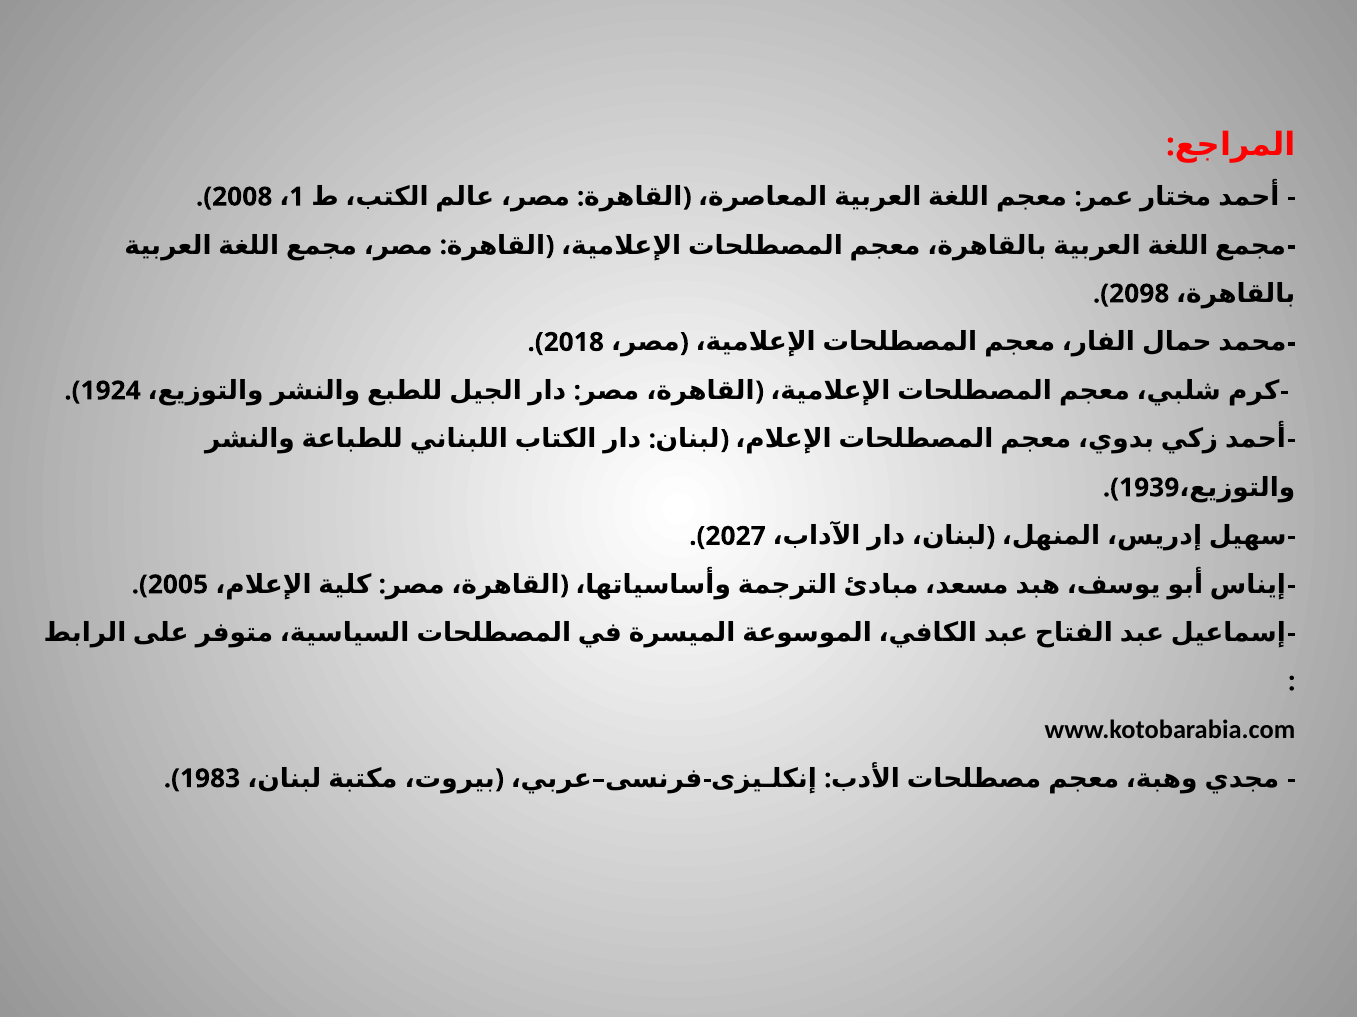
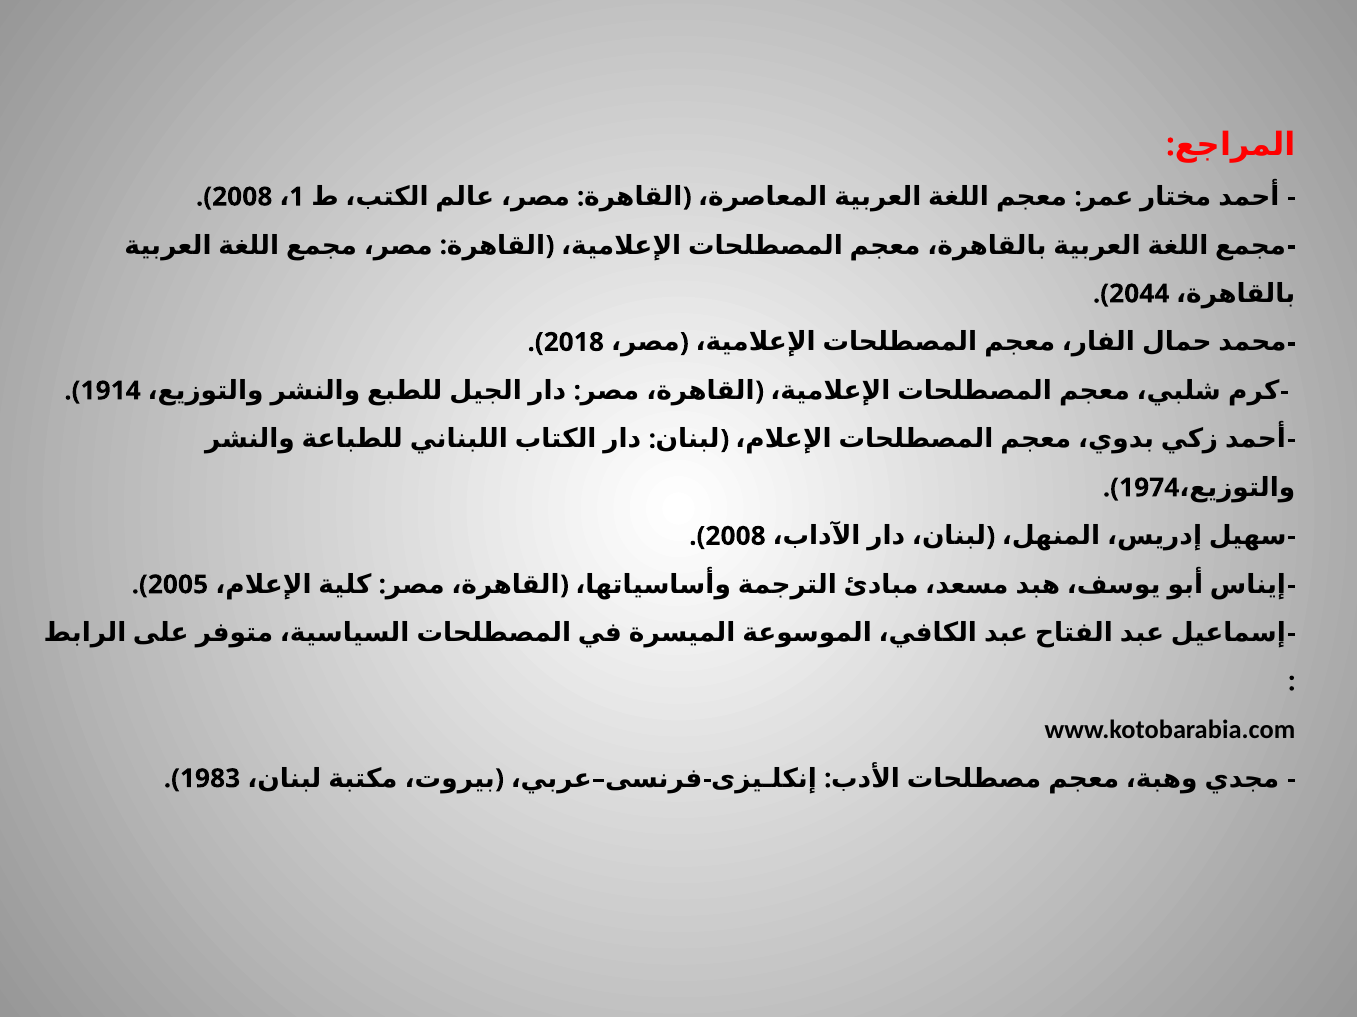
2098: 2098 -> 2044
1924: 1924 -> 1914
1939: 1939 -> 1974
2027 at (736, 537): 2027 -> 2008
